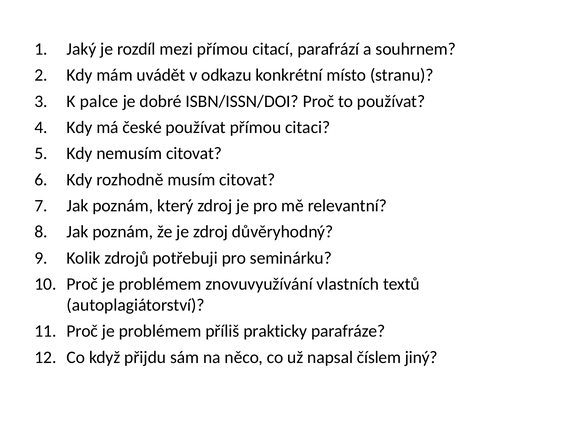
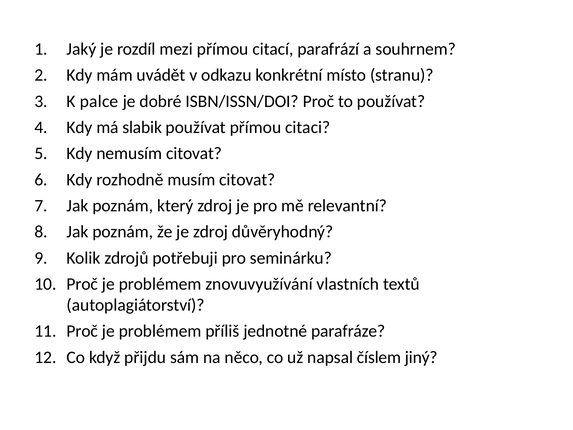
české: české -> slabik
prakticky: prakticky -> jednotné
